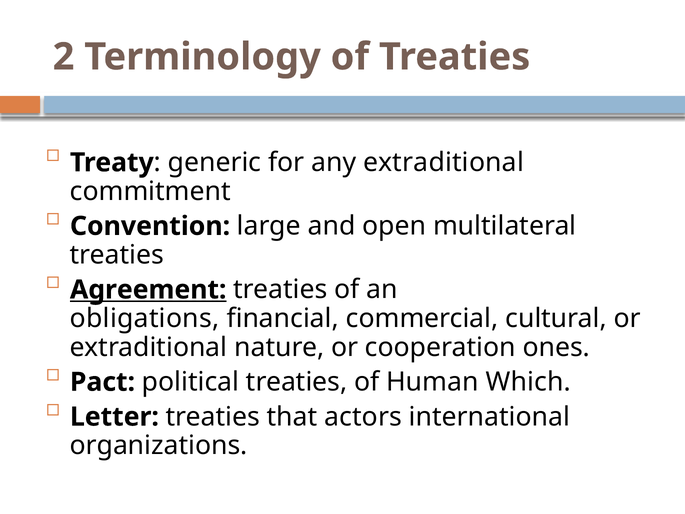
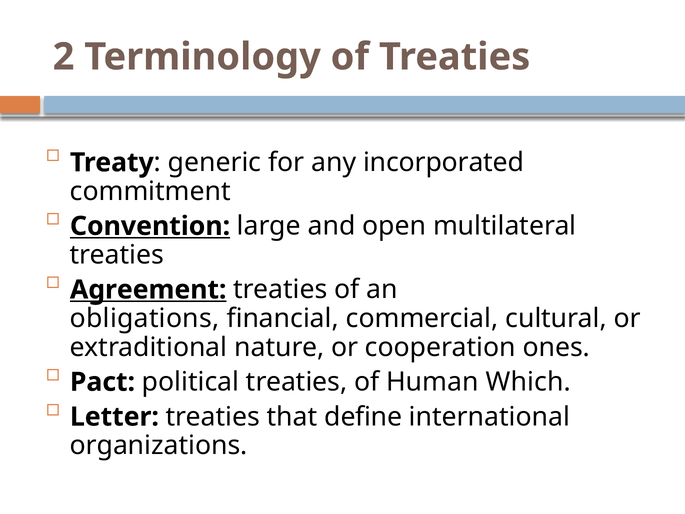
any extraditional: extraditional -> incorporated
Convention underline: none -> present
actors: actors -> define
